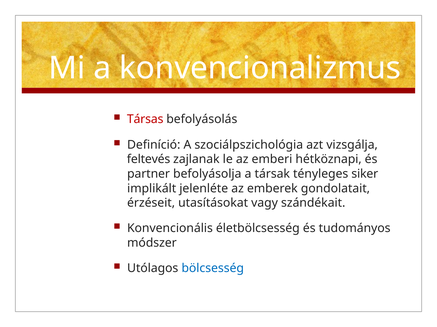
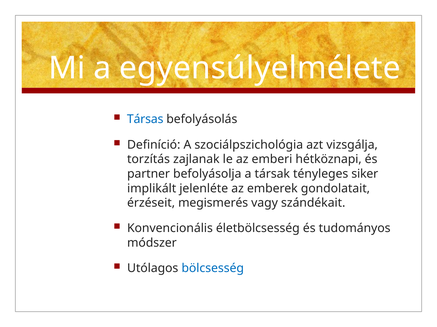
konvencionalizmus: konvencionalizmus -> egyensúlyelmélete
Társas colour: red -> blue
feltevés: feltevés -> torzítás
utasításokat: utasításokat -> megismerés
